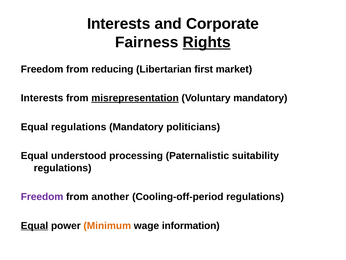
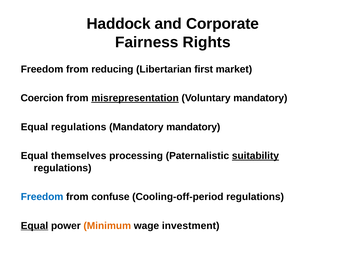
Interests at (119, 24): Interests -> Haddock
Rights underline: present -> none
Interests at (42, 98): Interests -> Coercion
Mandatory politicians: politicians -> mandatory
understood: understood -> themselves
suitability underline: none -> present
Freedom at (42, 196) colour: purple -> blue
another: another -> confuse
information: information -> investment
